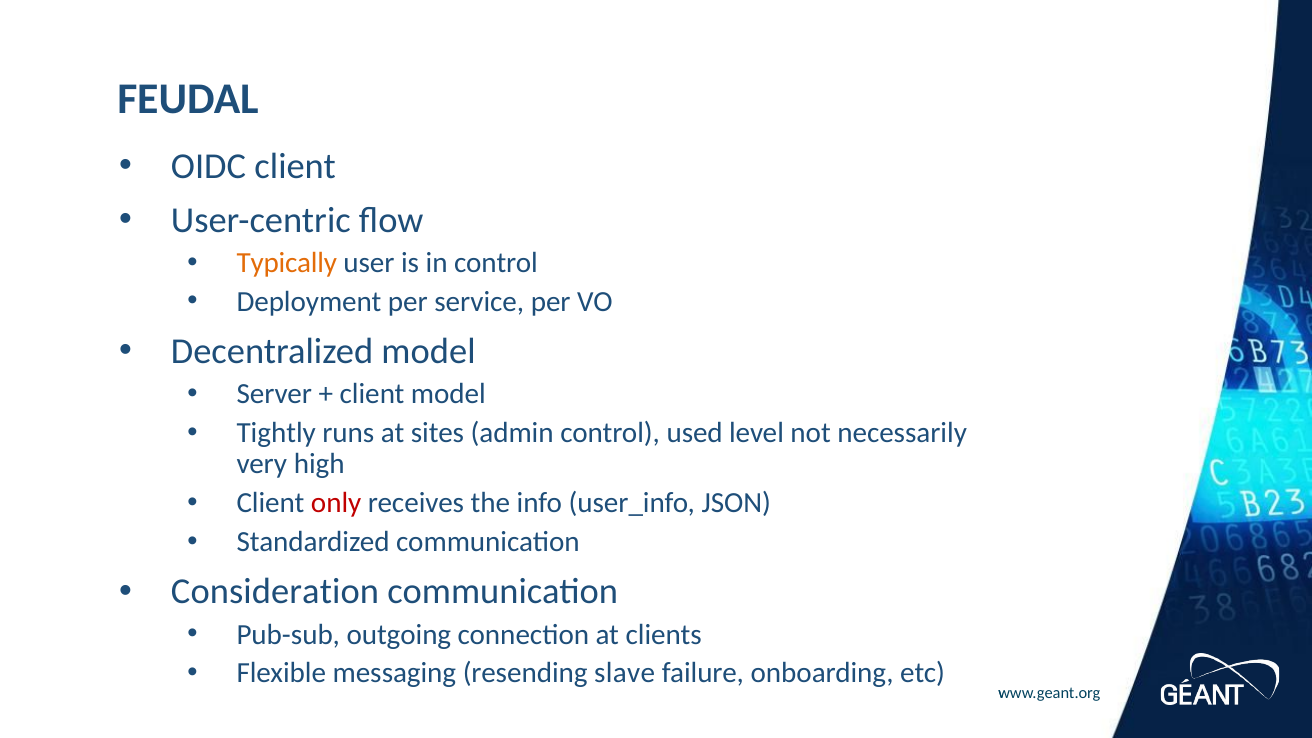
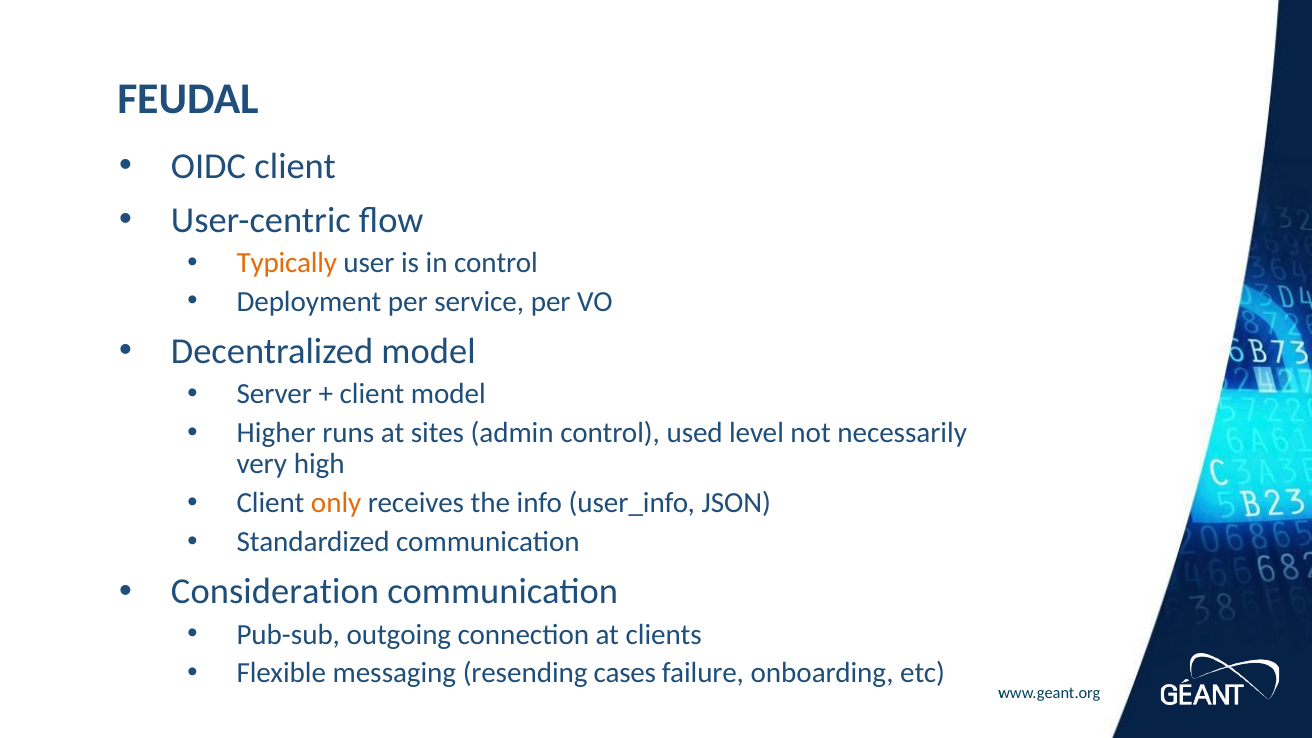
Tightly: Tightly -> Higher
only colour: red -> orange
slave: slave -> cases
